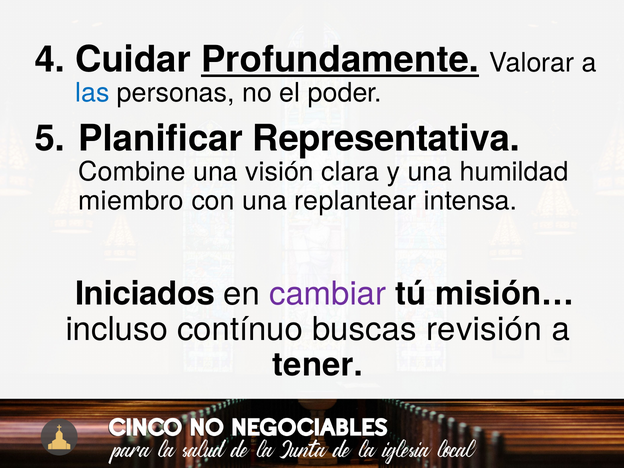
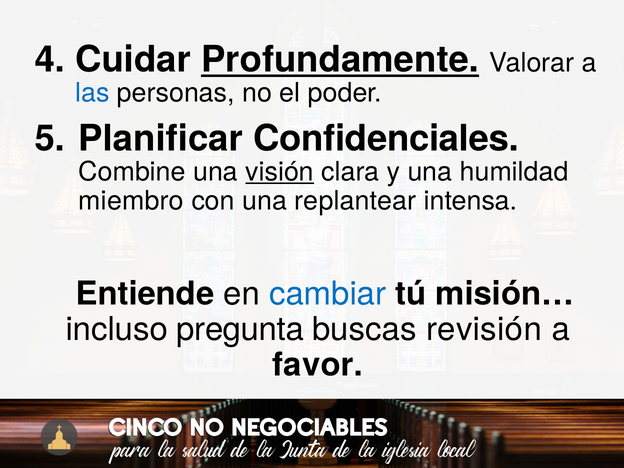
Representativa: Representativa -> Confidenciales
visión underline: none -> present
Iniciados: Iniciados -> Entiende
cambiar colour: purple -> blue
contínuo: contínuo -> pregunta
tener: tener -> favor
